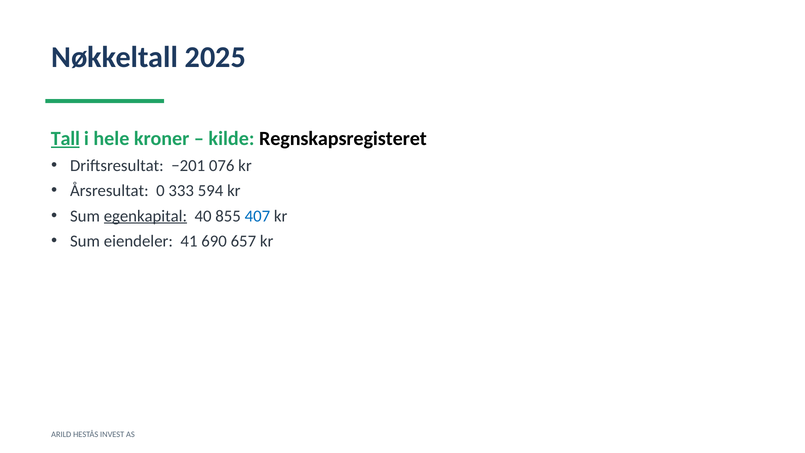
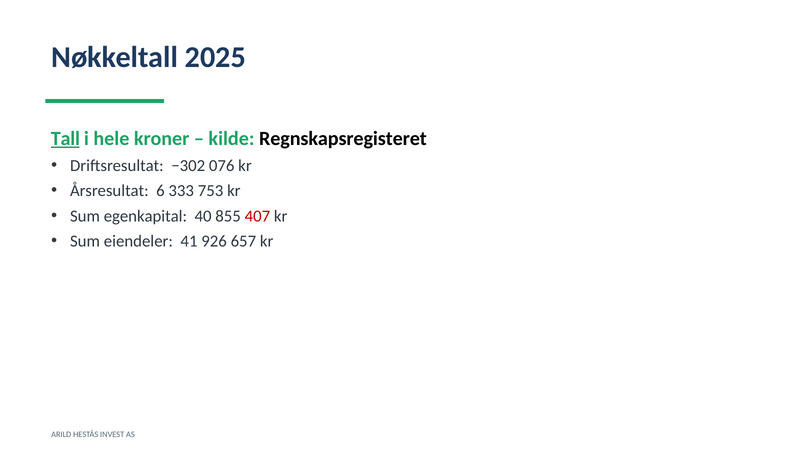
−201: −201 -> −302
0: 0 -> 6
594: 594 -> 753
egenkapital underline: present -> none
407 colour: blue -> red
690: 690 -> 926
